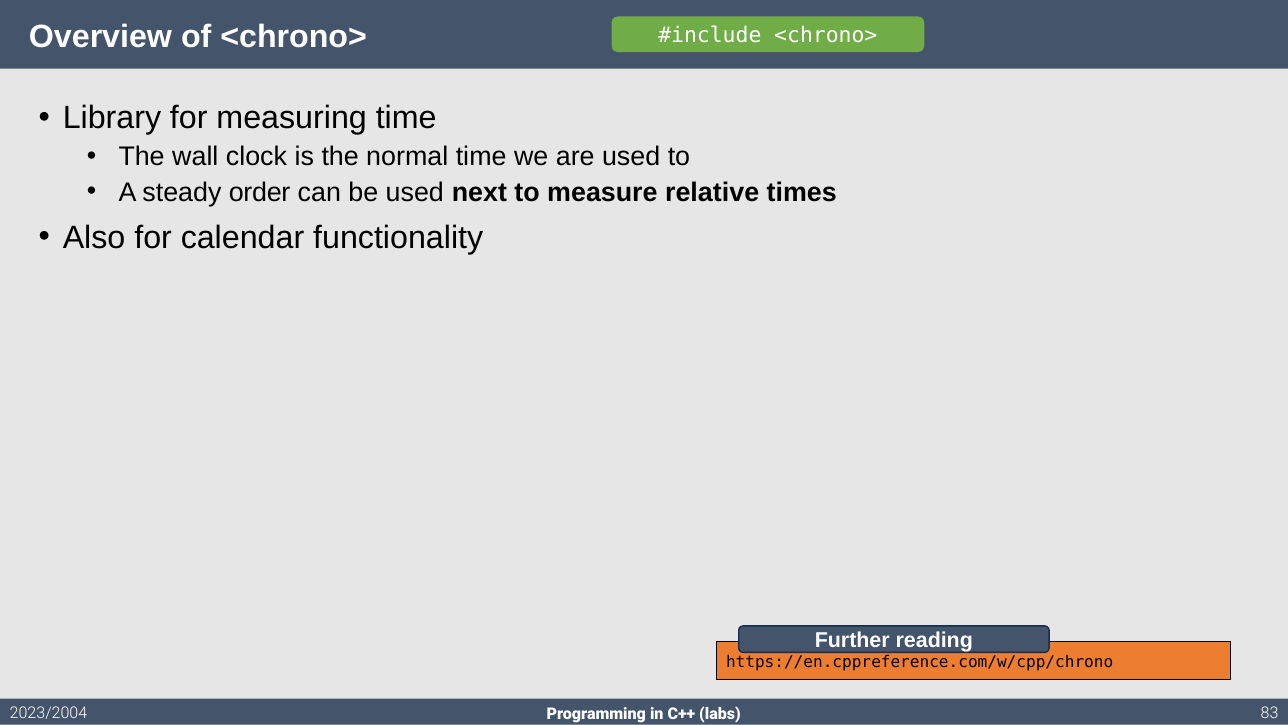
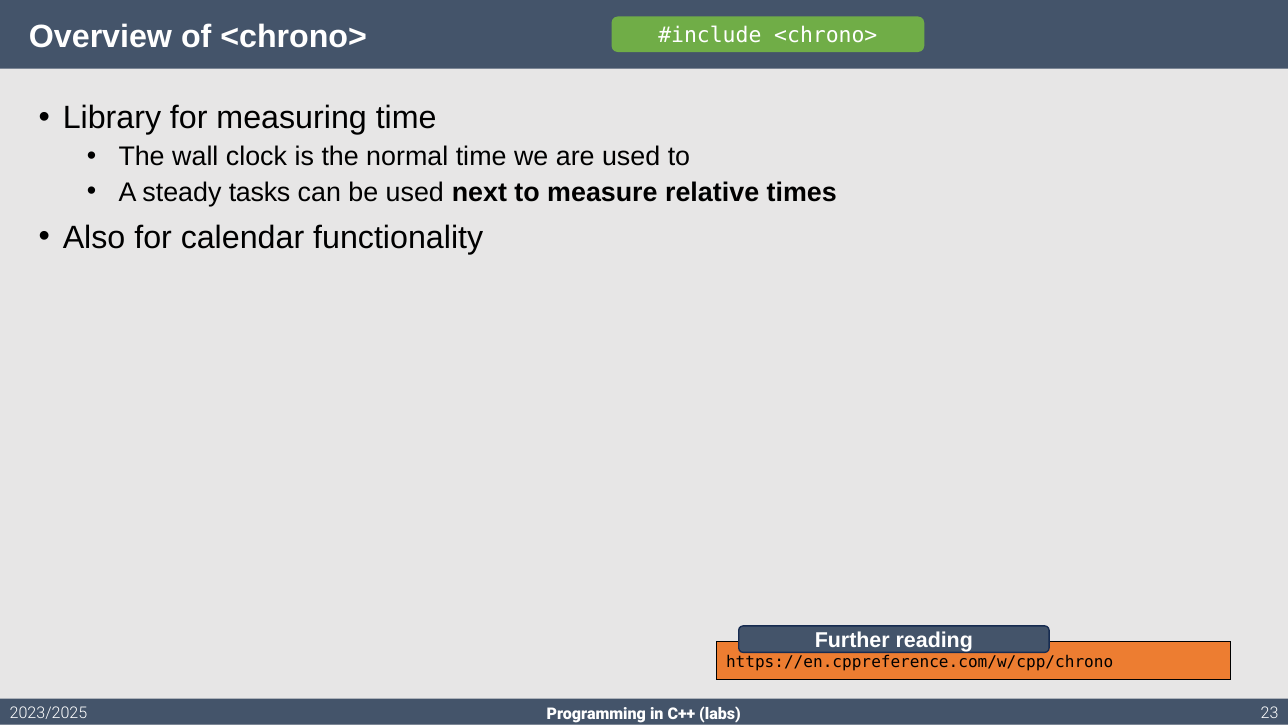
order: order -> tasks
2023/2004: 2023/2004 -> 2023/2025
83: 83 -> 23
